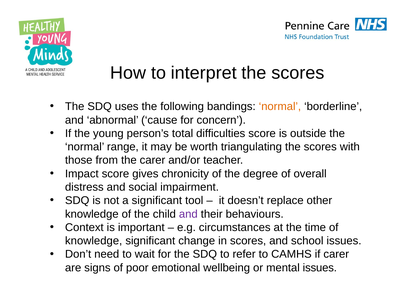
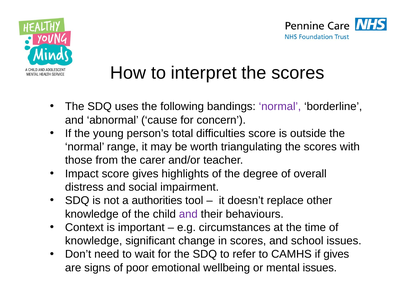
normal at (280, 107) colour: orange -> purple
chronicity: chronicity -> highlights
a significant: significant -> authorities
if carer: carer -> gives
